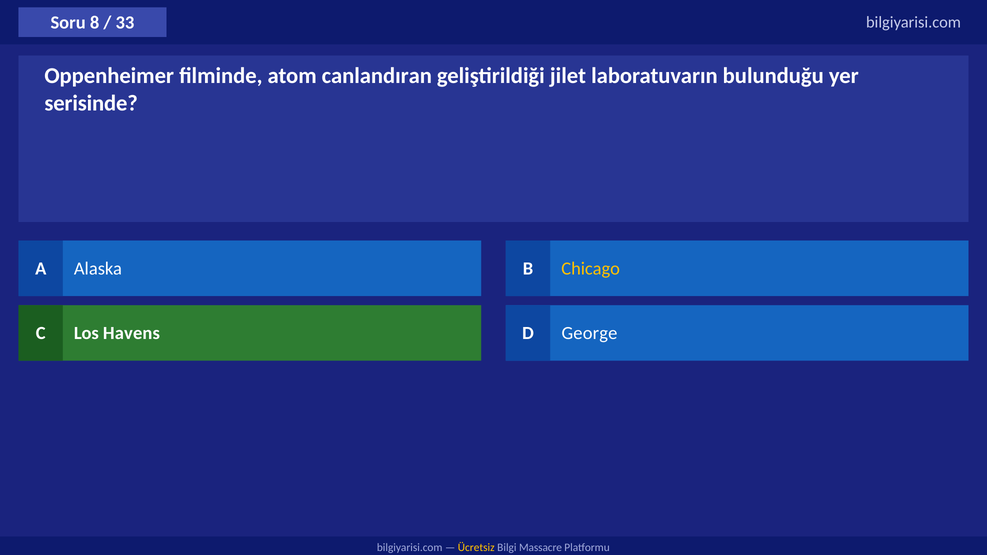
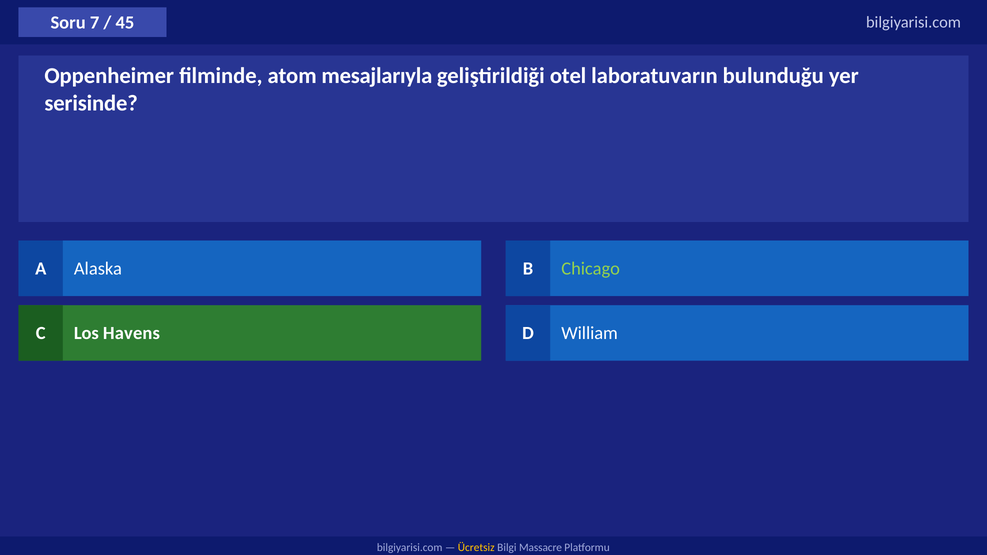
8: 8 -> 7
33: 33 -> 45
canlandıran: canlandıran -> mesajlarıyla
jilet: jilet -> otel
Chicago colour: yellow -> light green
George: George -> William
